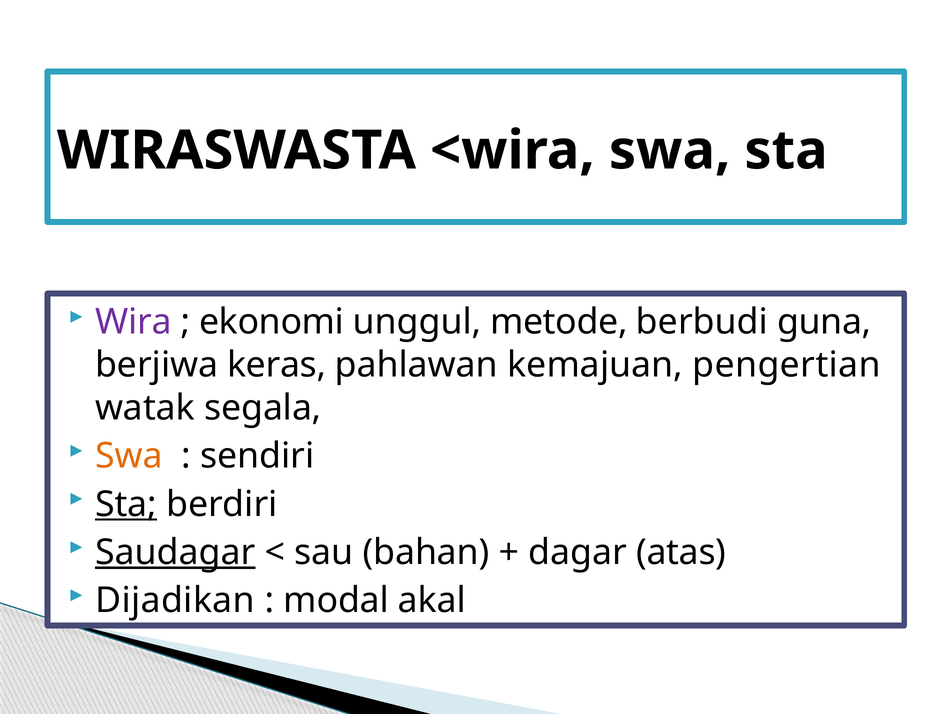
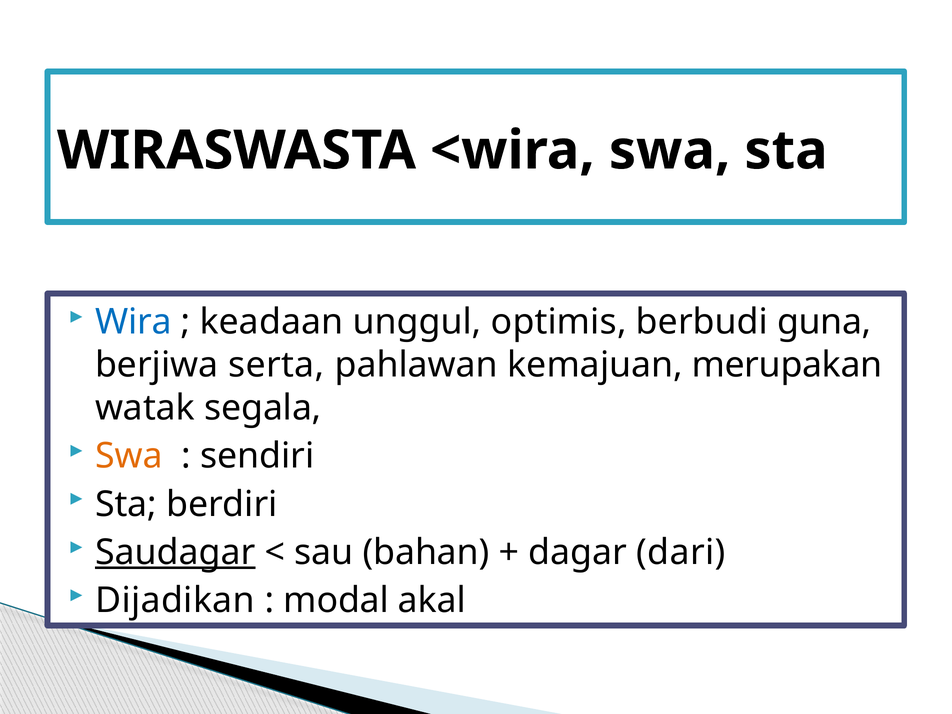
Wira colour: purple -> blue
ekonomi: ekonomi -> keadaan
metode: metode -> optimis
keras: keras -> serta
pengertian: pengertian -> merupakan
Sta at (126, 504) underline: present -> none
atas: atas -> dari
